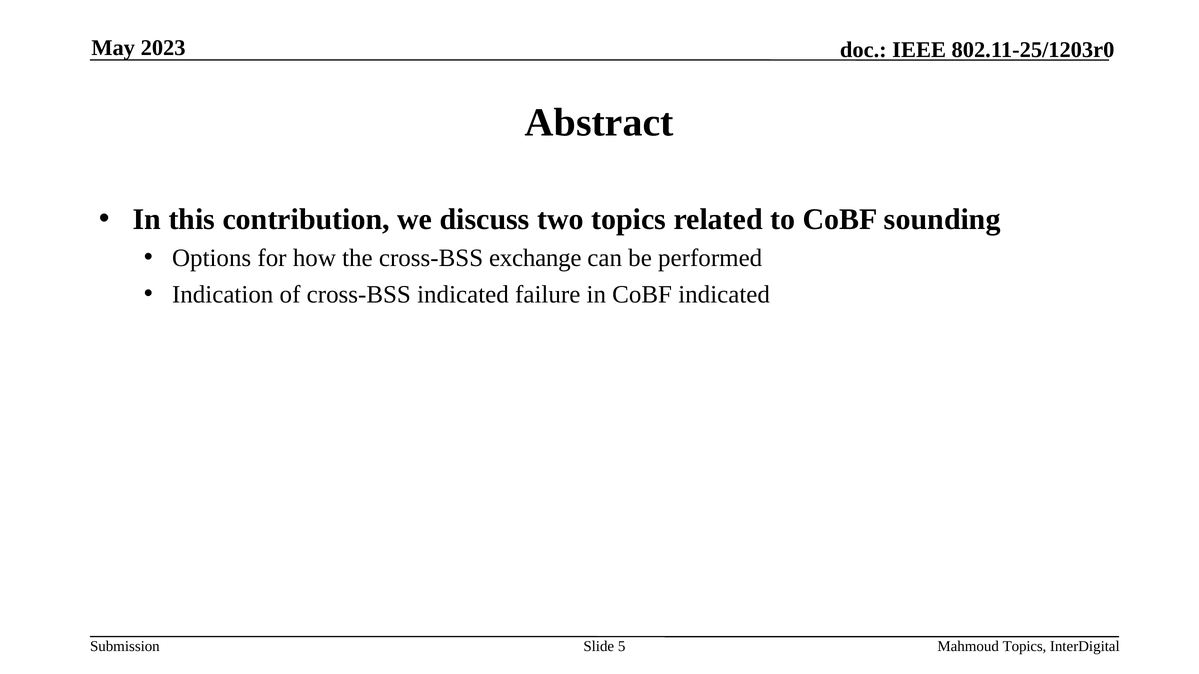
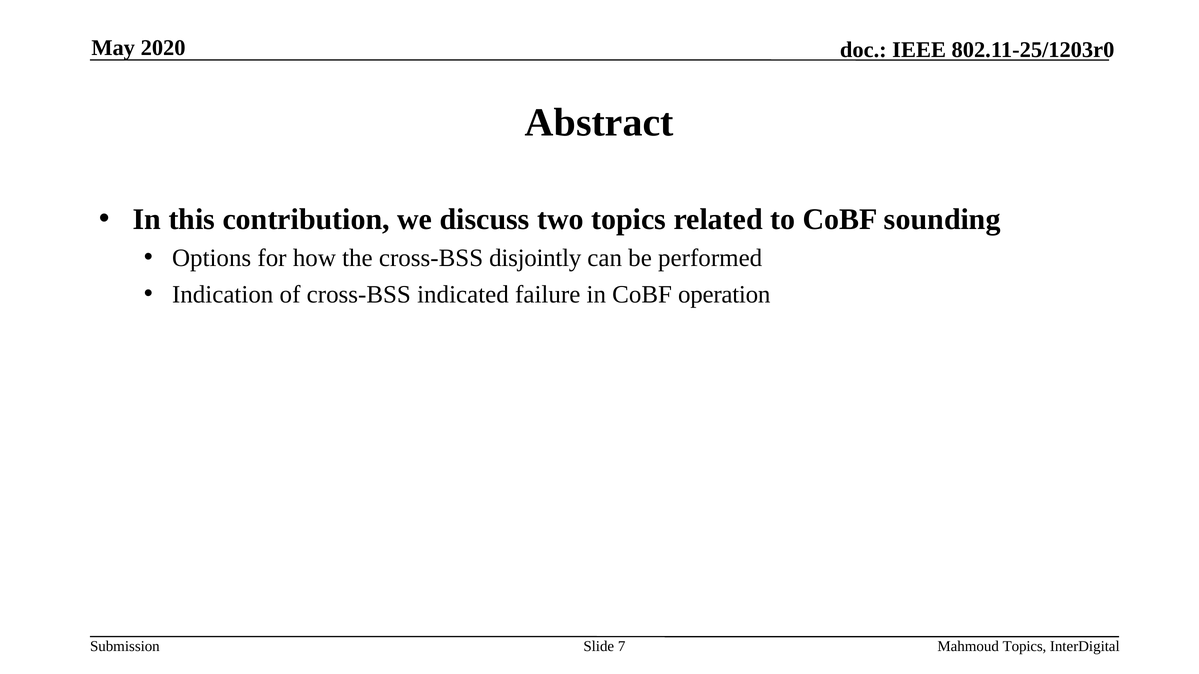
2023: 2023 -> 2020
exchange: exchange -> disjointly
CoBF indicated: indicated -> operation
5: 5 -> 7
